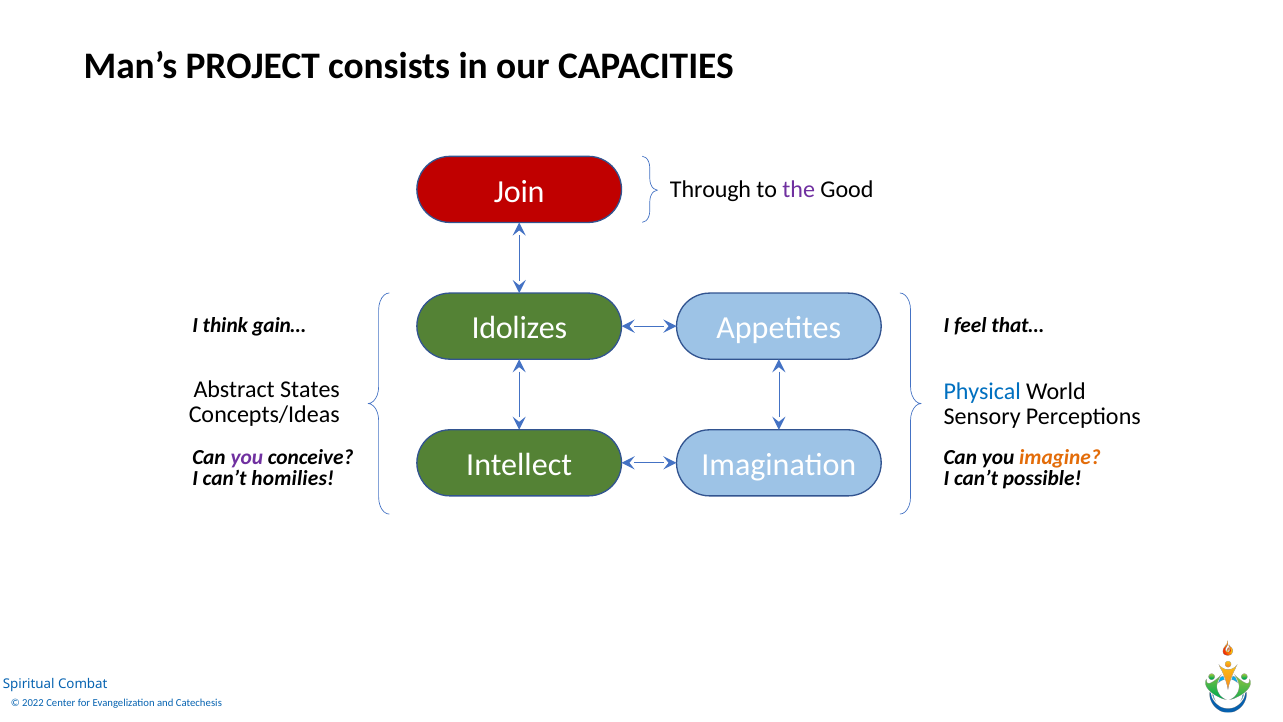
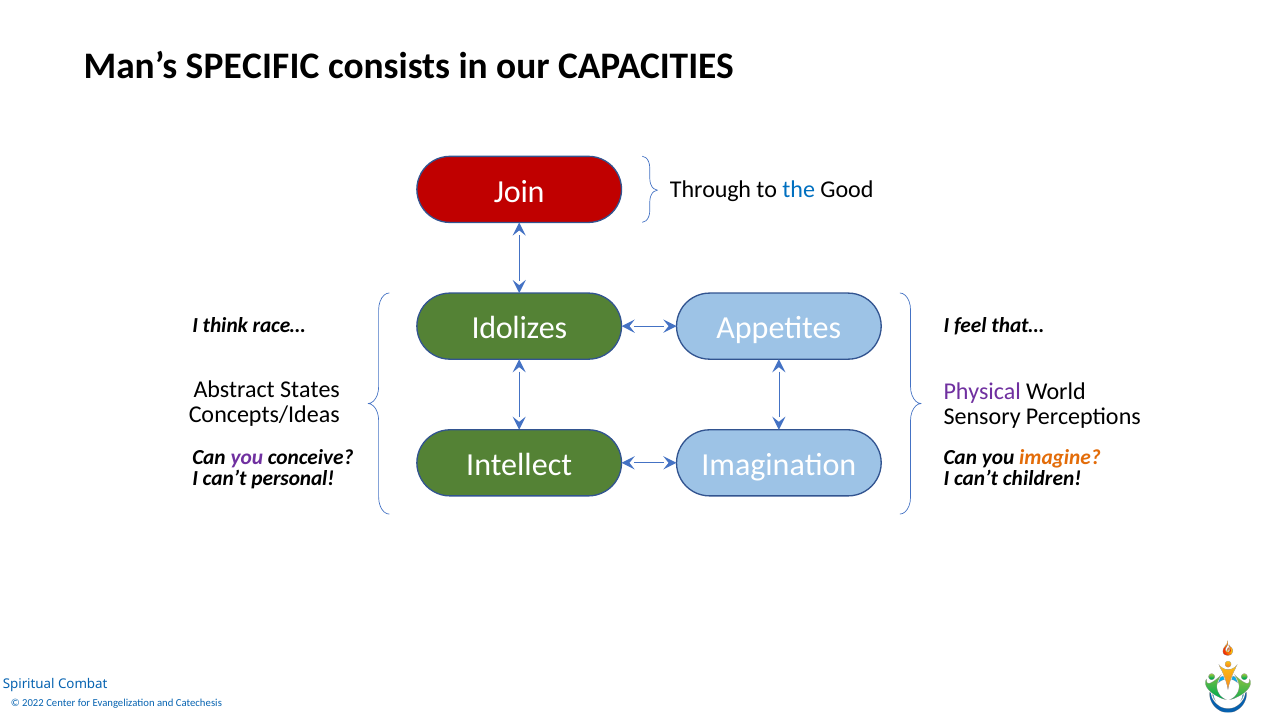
PROJECT: PROJECT -> SPECIFIC
the colour: purple -> blue
gain…: gain… -> race…
Physical colour: blue -> purple
homilies: homilies -> personal
possible: possible -> children
